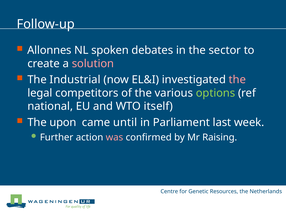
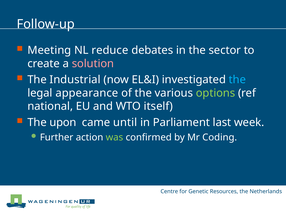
Allonnes: Allonnes -> Meeting
spoken: spoken -> reduce
the at (237, 80) colour: pink -> light blue
competitors: competitors -> appearance
was colour: pink -> light green
Raising: Raising -> Coding
